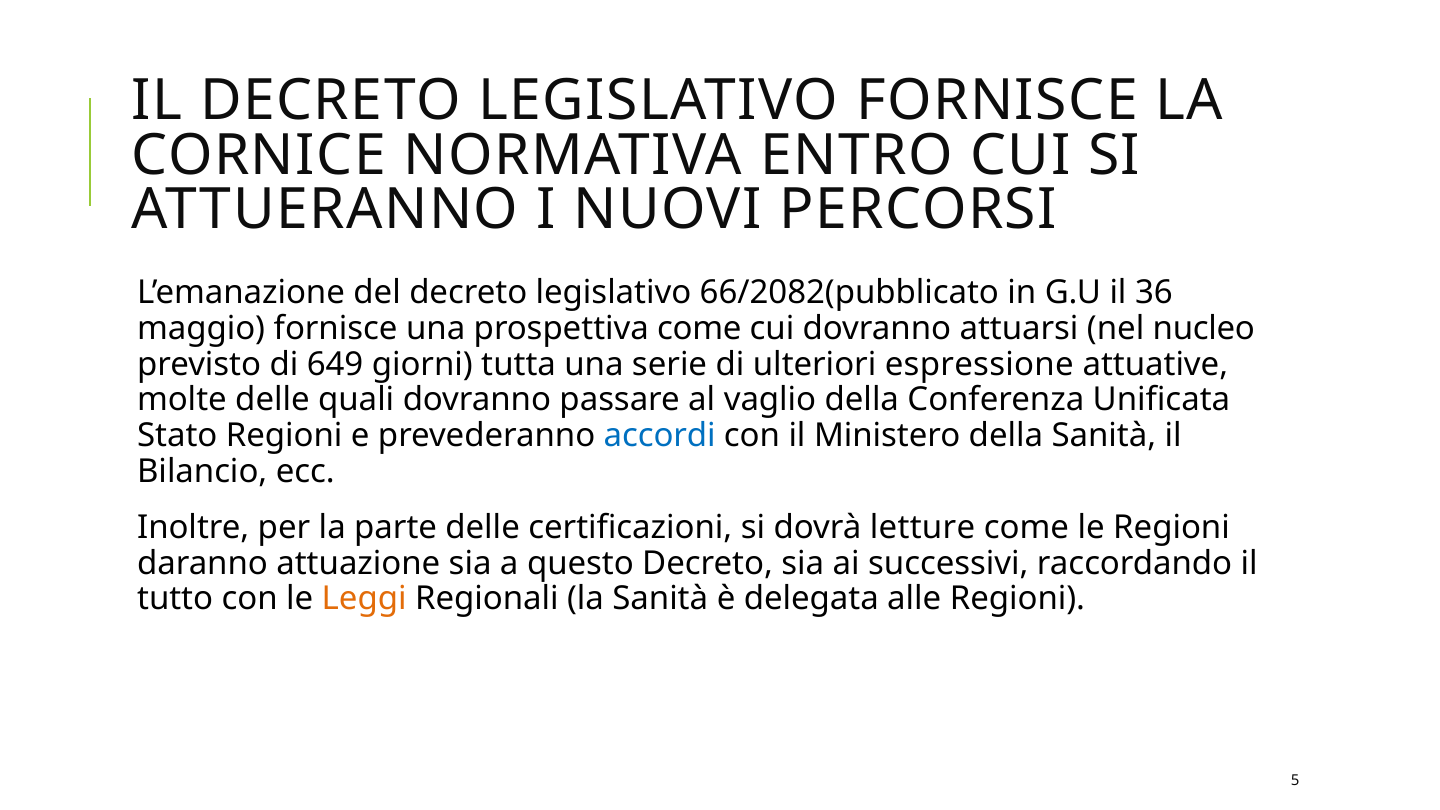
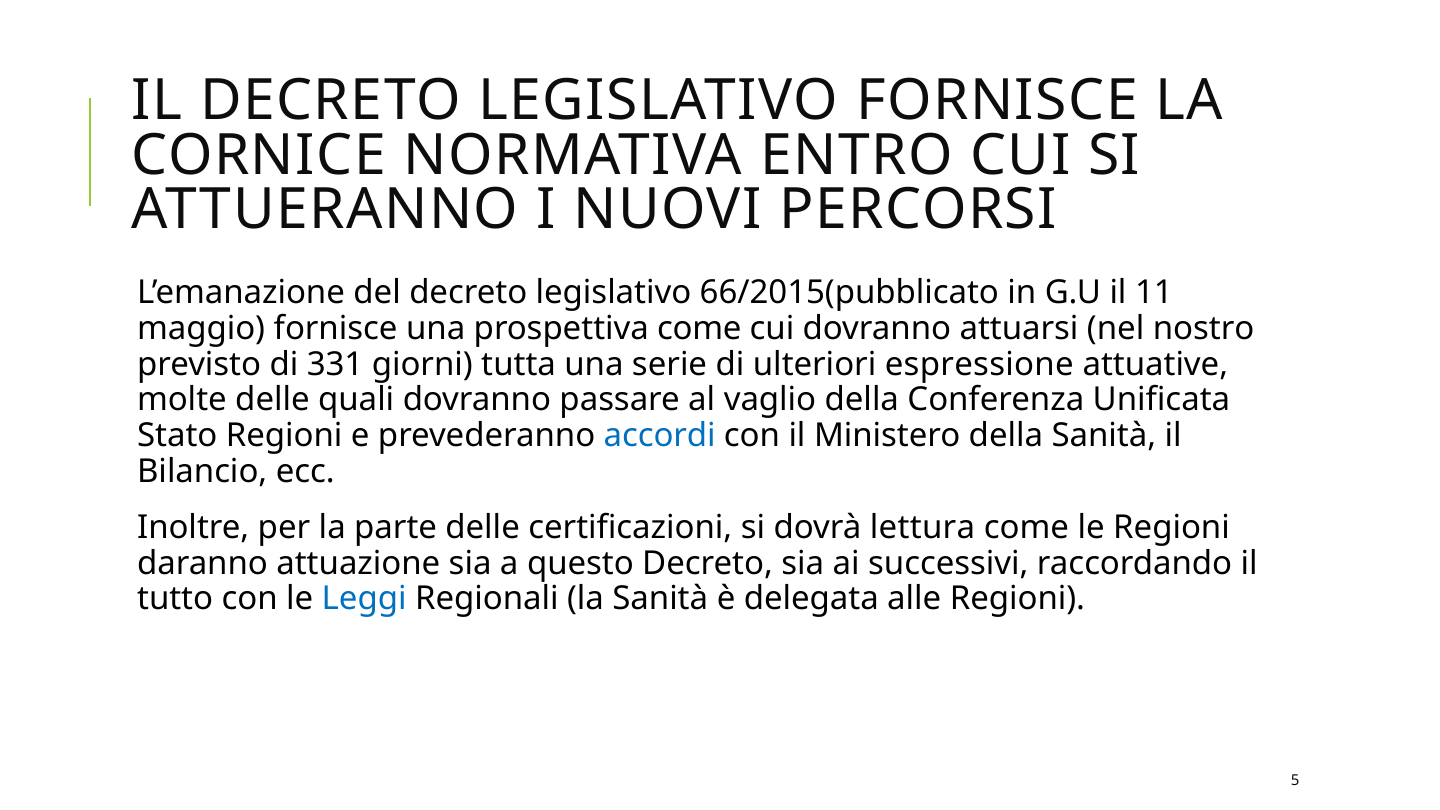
66/2082(pubblicato: 66/2082(pubblicato -> 66/2015(pubblicato
36: 36 -> 11
nucleo: nucleo -> nostro
649: 649 -> 331
letture: letture -> lettura
Leggi colour: orange -> blue
